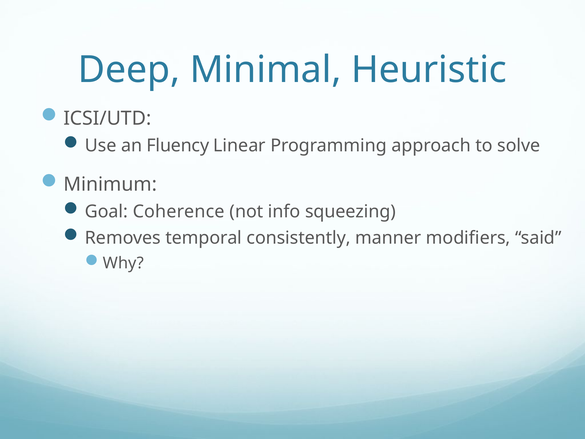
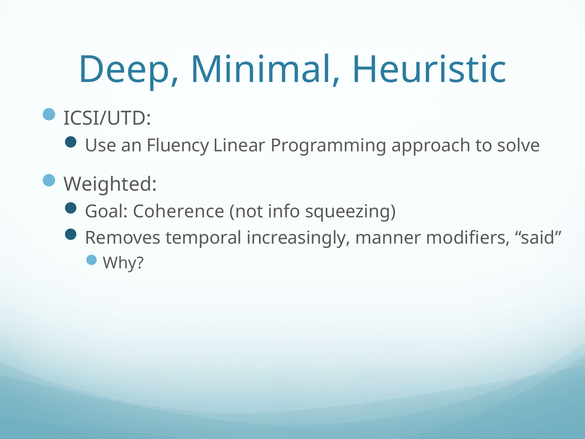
Minimum: Minimum -> Weighted
consistently: consistently -> increasingly
